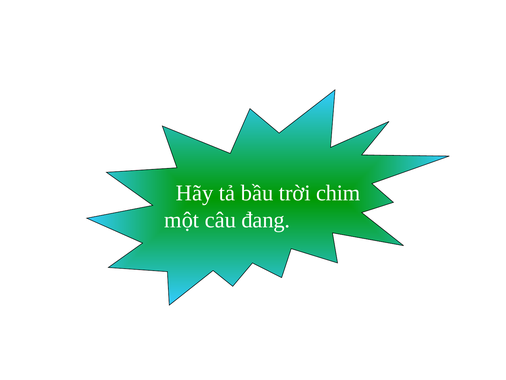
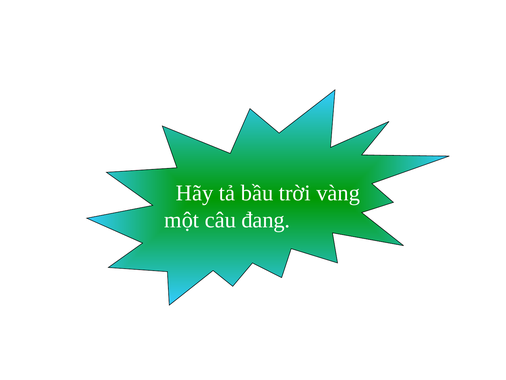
chim: chim -> vàng
